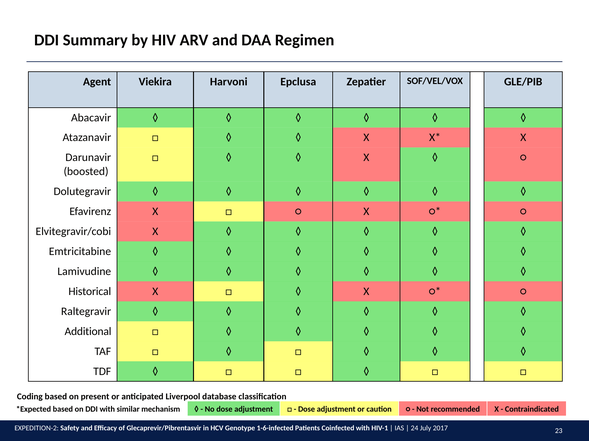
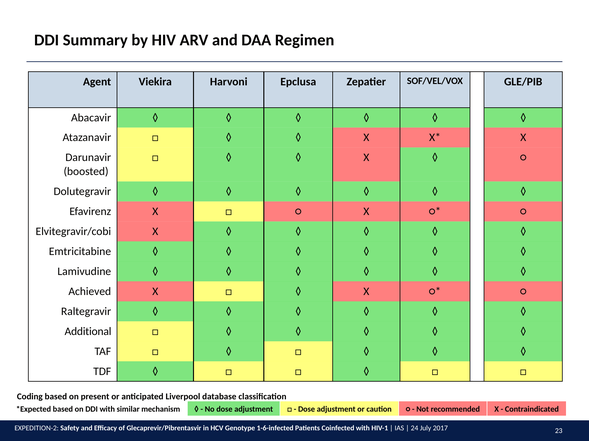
Historical: Historical -> Achieved
